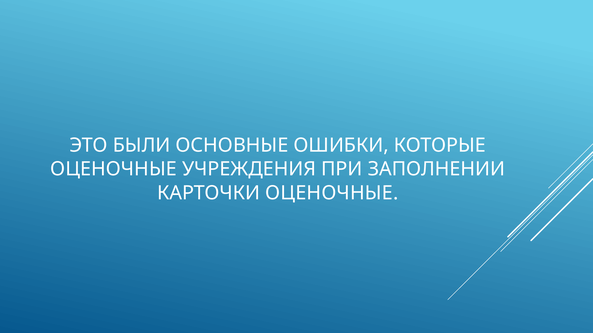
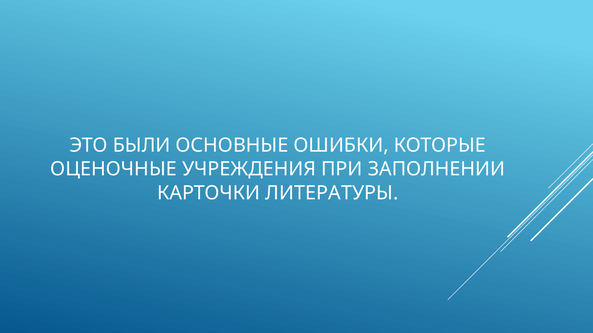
КАРТОЧКИ ОЦЕНОЧНЫЕ: ОЦЕНОЧНЫЕ -> ЛИТЕРАТУРЫ
